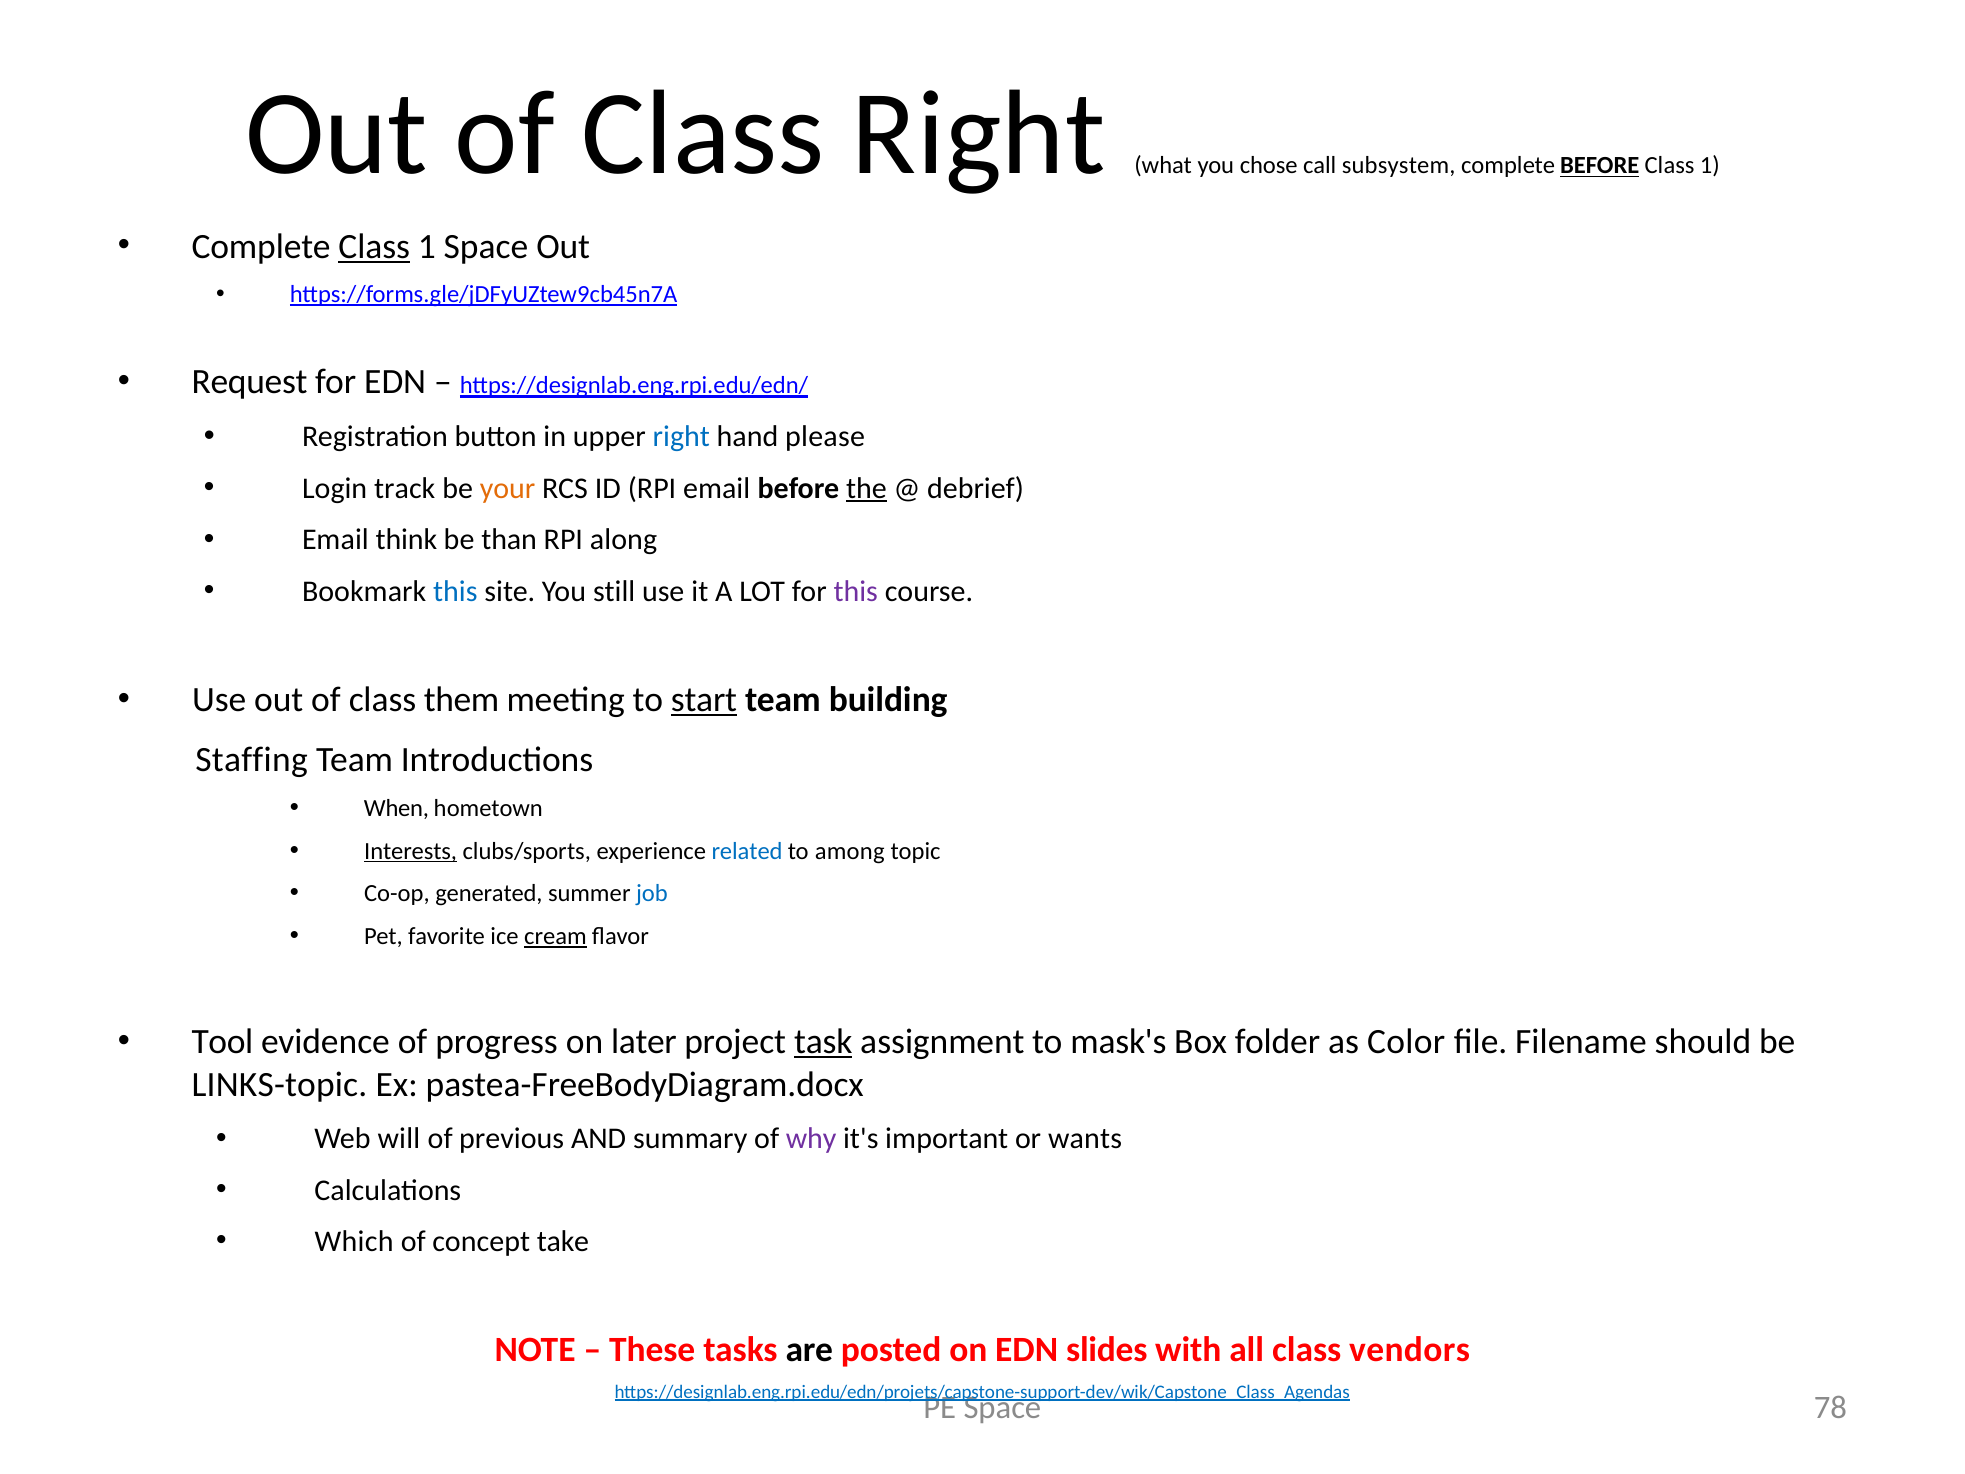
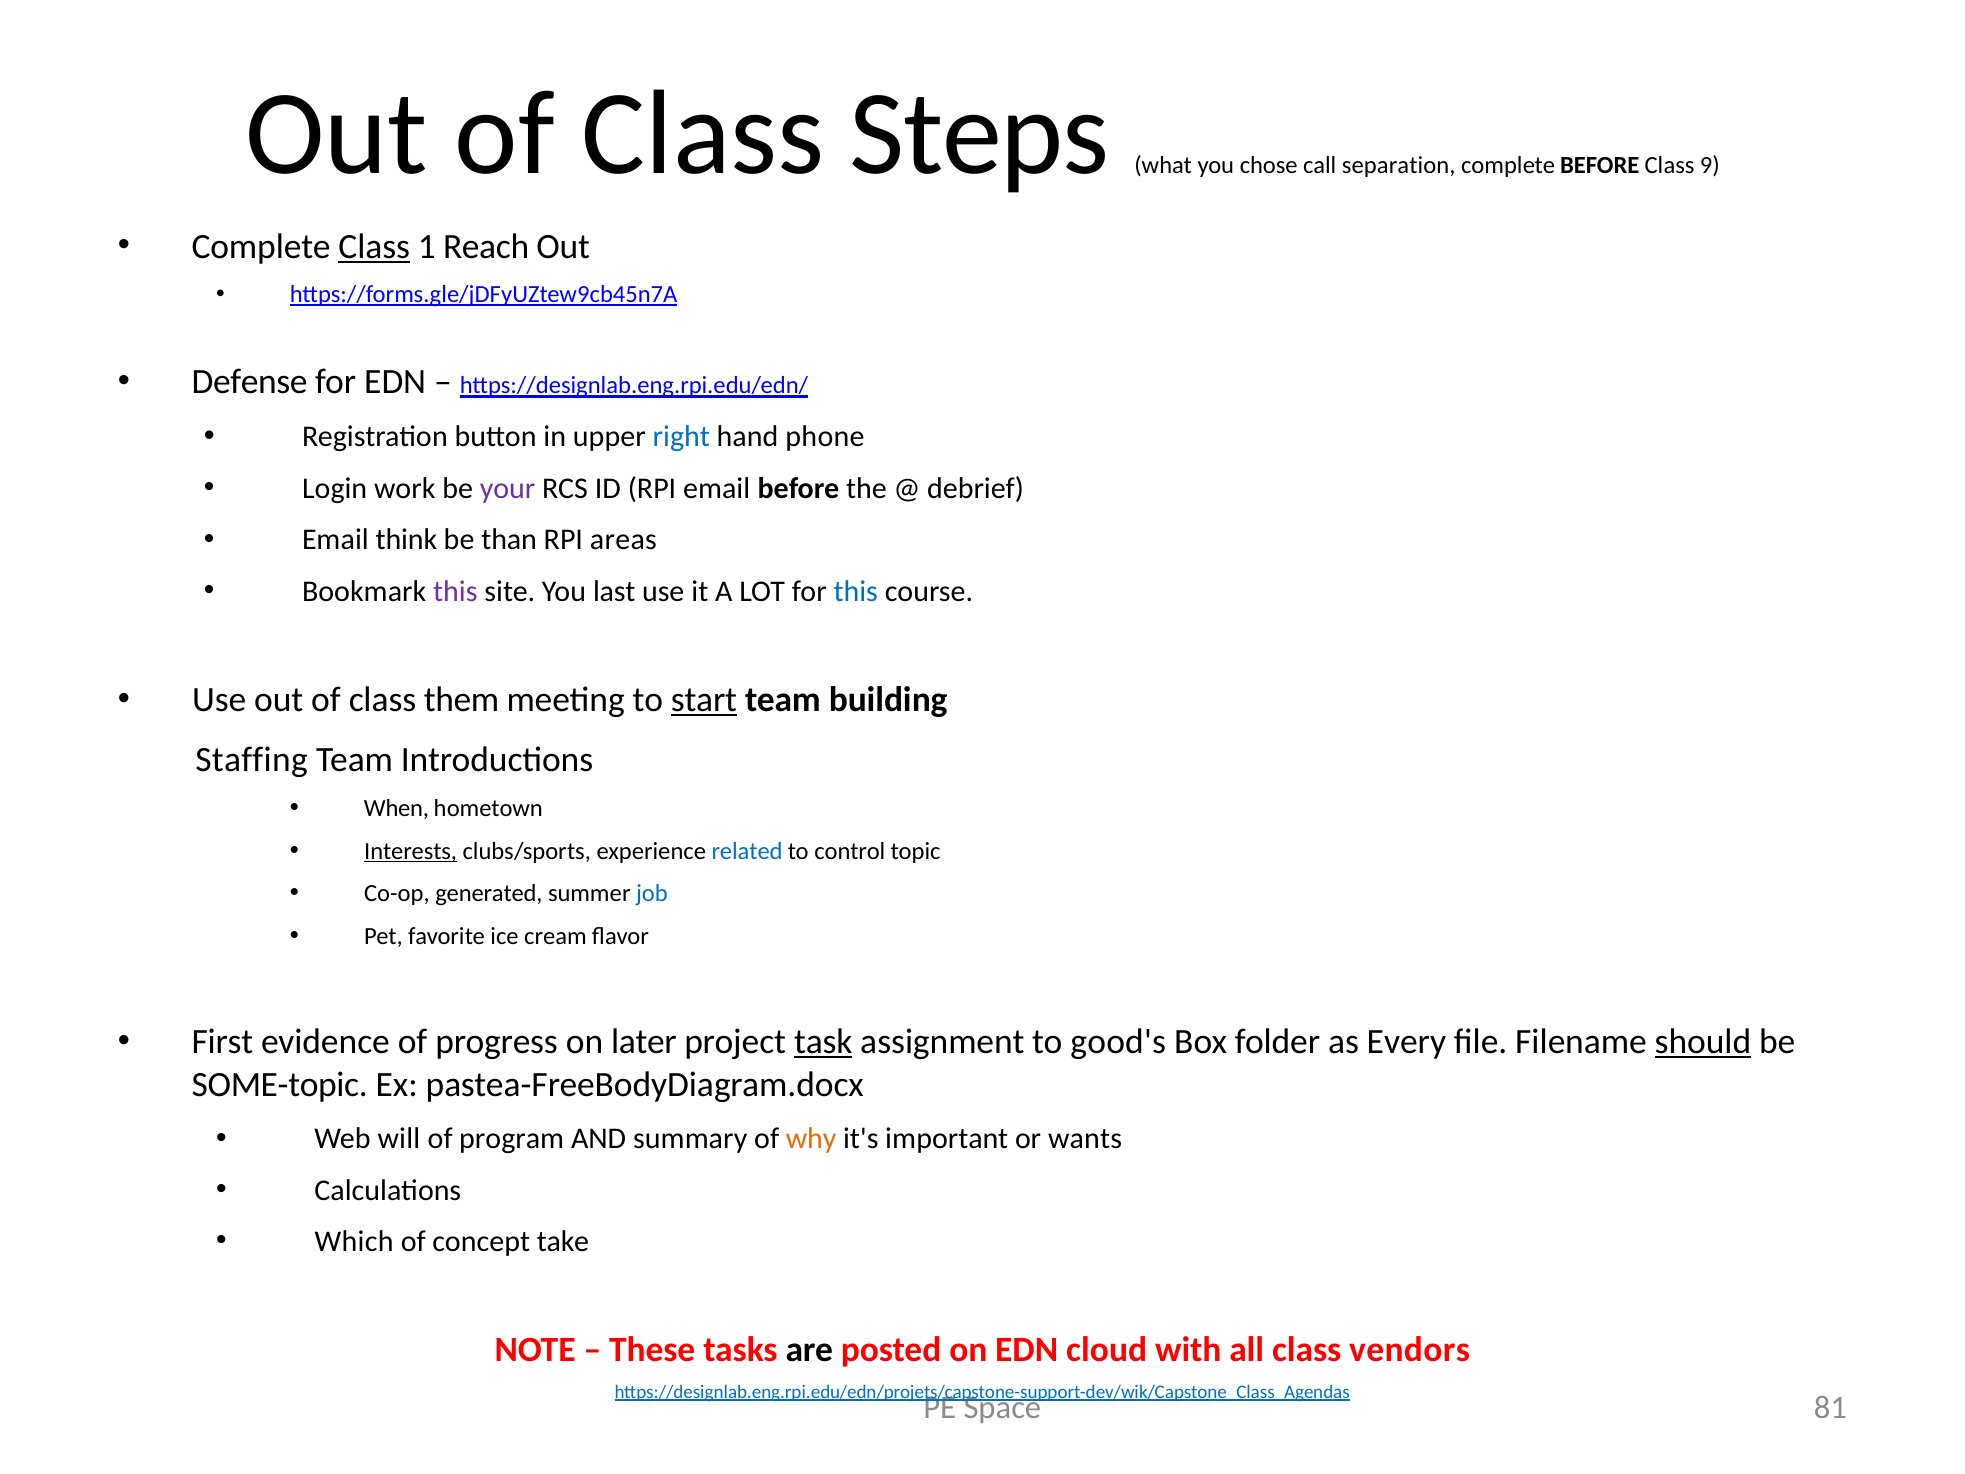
Class Right: Right -> Steps
subsystem: subsystem -> separation
BEFORE at (1600, 166) underline: present -> none
1 at (1710, 166): 1 -> 9
1 Space: Space -> Reach
Request: Request -> Defense
please: please -> phone
track: track -> work
your colour: orange -> purple
the underline: present -> none
along: along -> areas
this at (455, 591) colour: blue -> purple
still: still -> last
this at (856, 591) colour: purple -> blue
among: among -> control
cream underline: present -> none
Tool: Tool -> First
mask's: mask's -> good's
Color: Color -> Every
should underline: none -> present
LINKS-topic: LINKS-topic -> SOME-topic
previous: previous -> program
why colour: purple -> orange
slides: slides -> cloud
78: 78 -> 81
